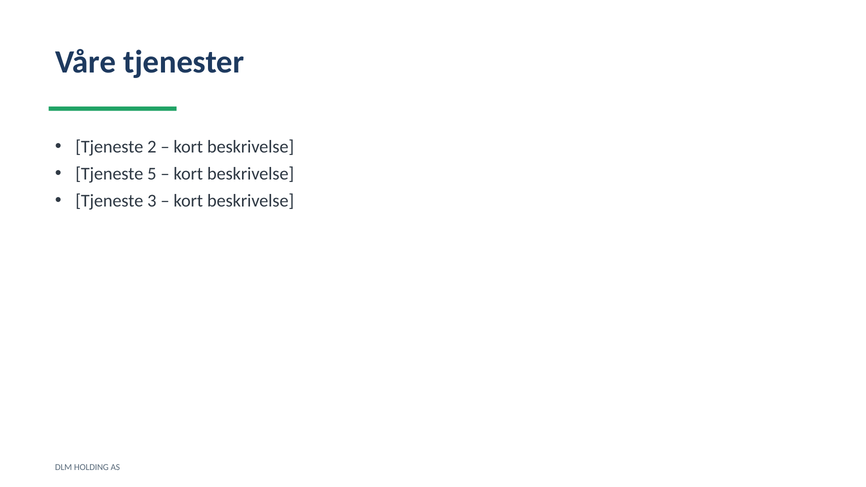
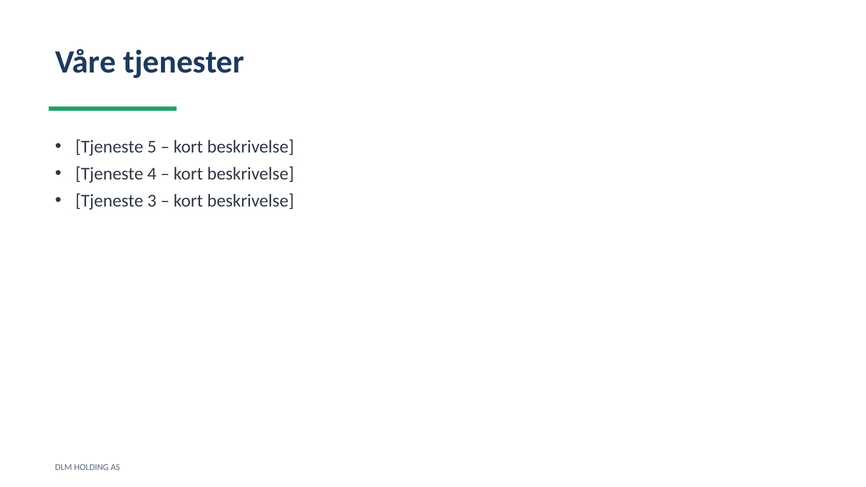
2: 2 -> 5
5: 5 -> 4
